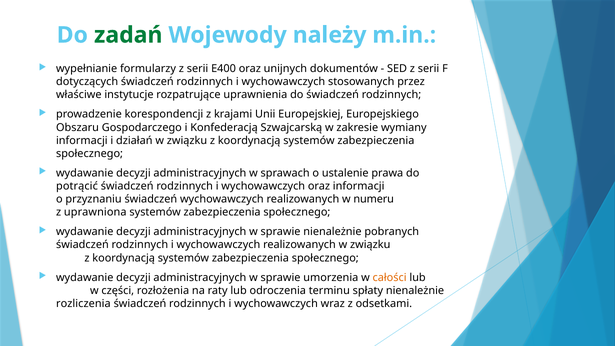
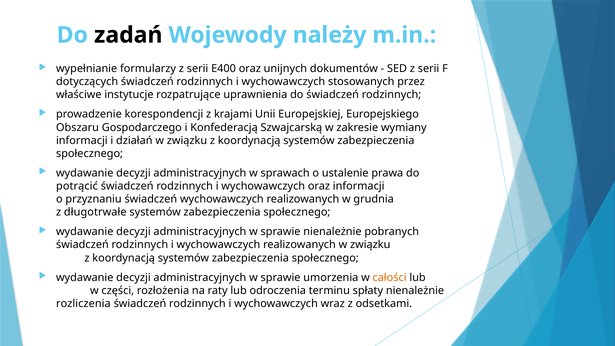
zadań colour: green -> black
numeru: numeru -> grudnia
uprawniona: uprawniona -> długotrwałe
